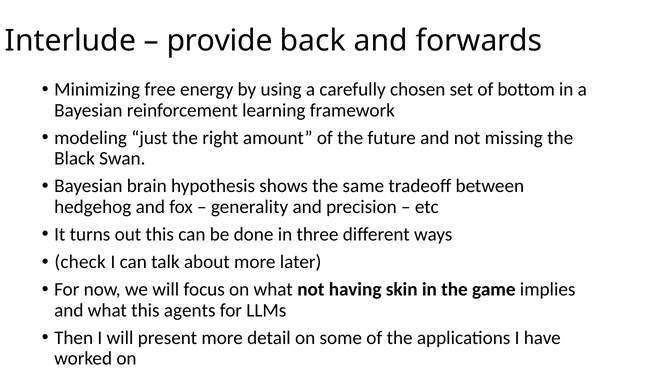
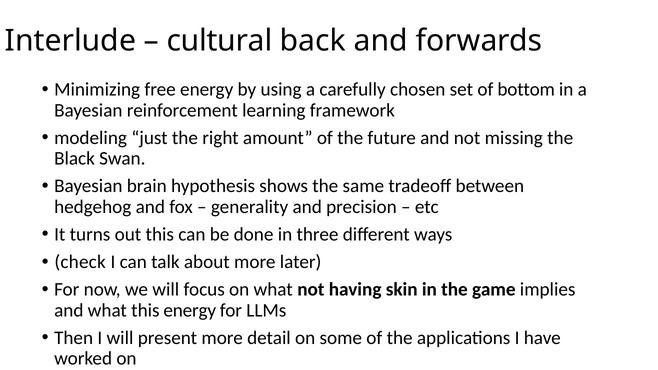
provide: provide -> cultural
this agents: agents -> energy
